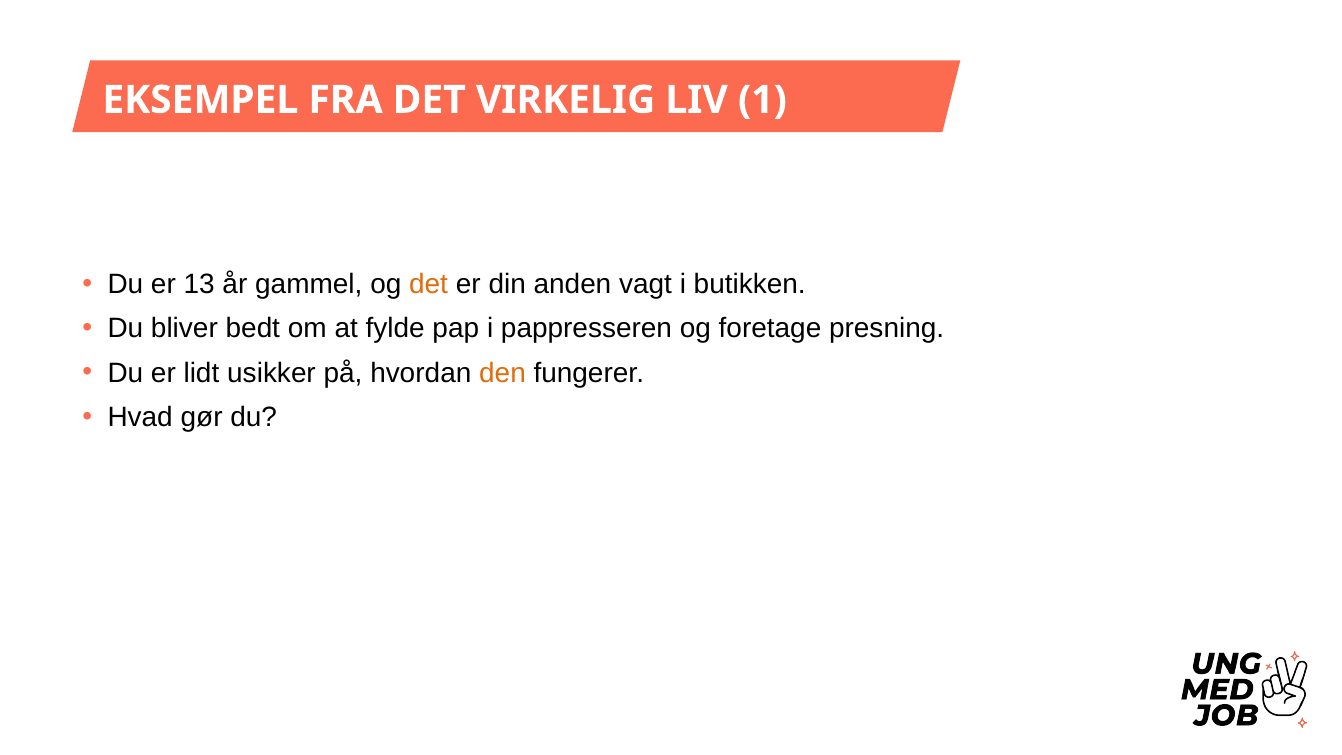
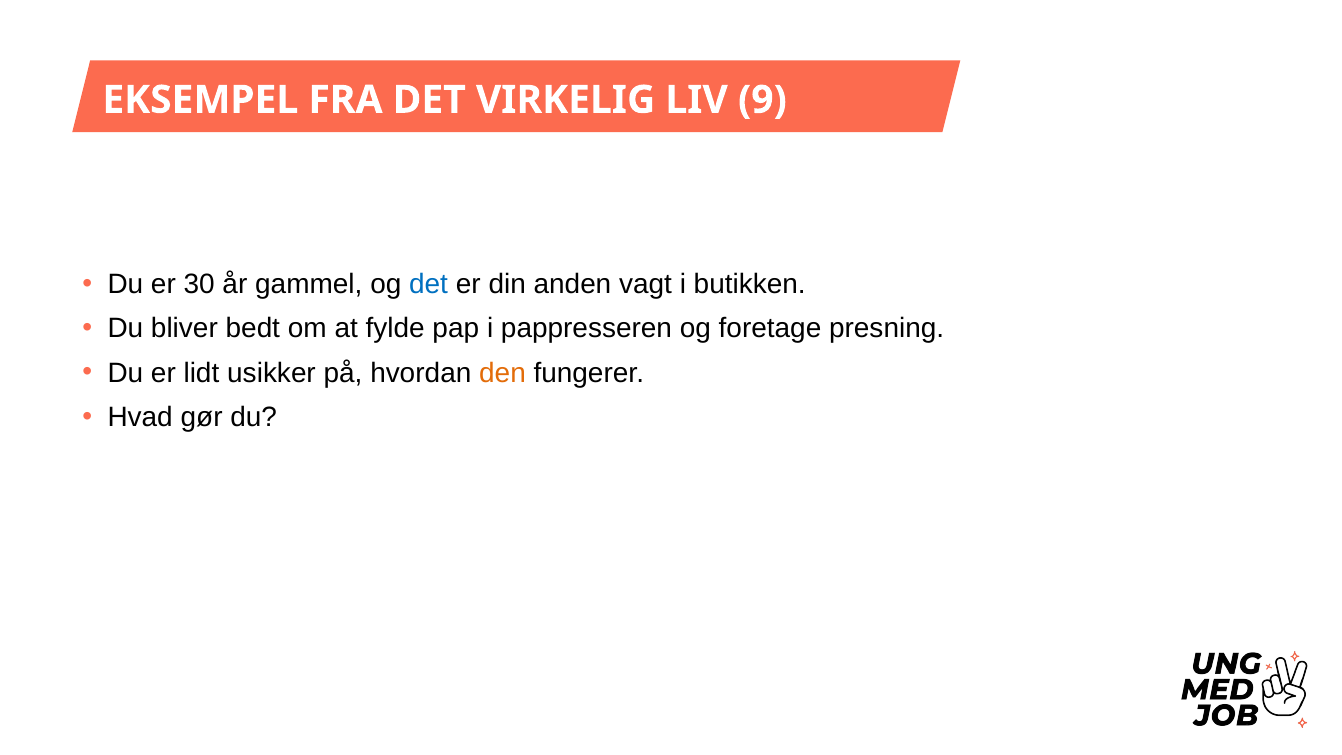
1: 1 -> 9
13: 13 -> 30
det at (429, 284) colour: orange -> blue
